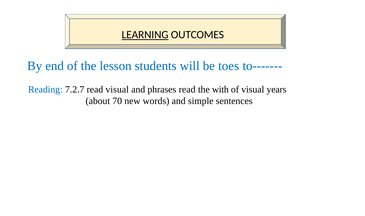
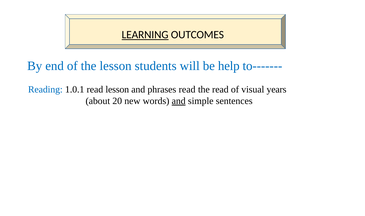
toes: toes -> help
7.2.7: 7.2.7 -> 1.0.1
read visual: visual -> lesson
the with: with -> read
70: 70 -> 20
and at (179, 101) underline: none -> present
